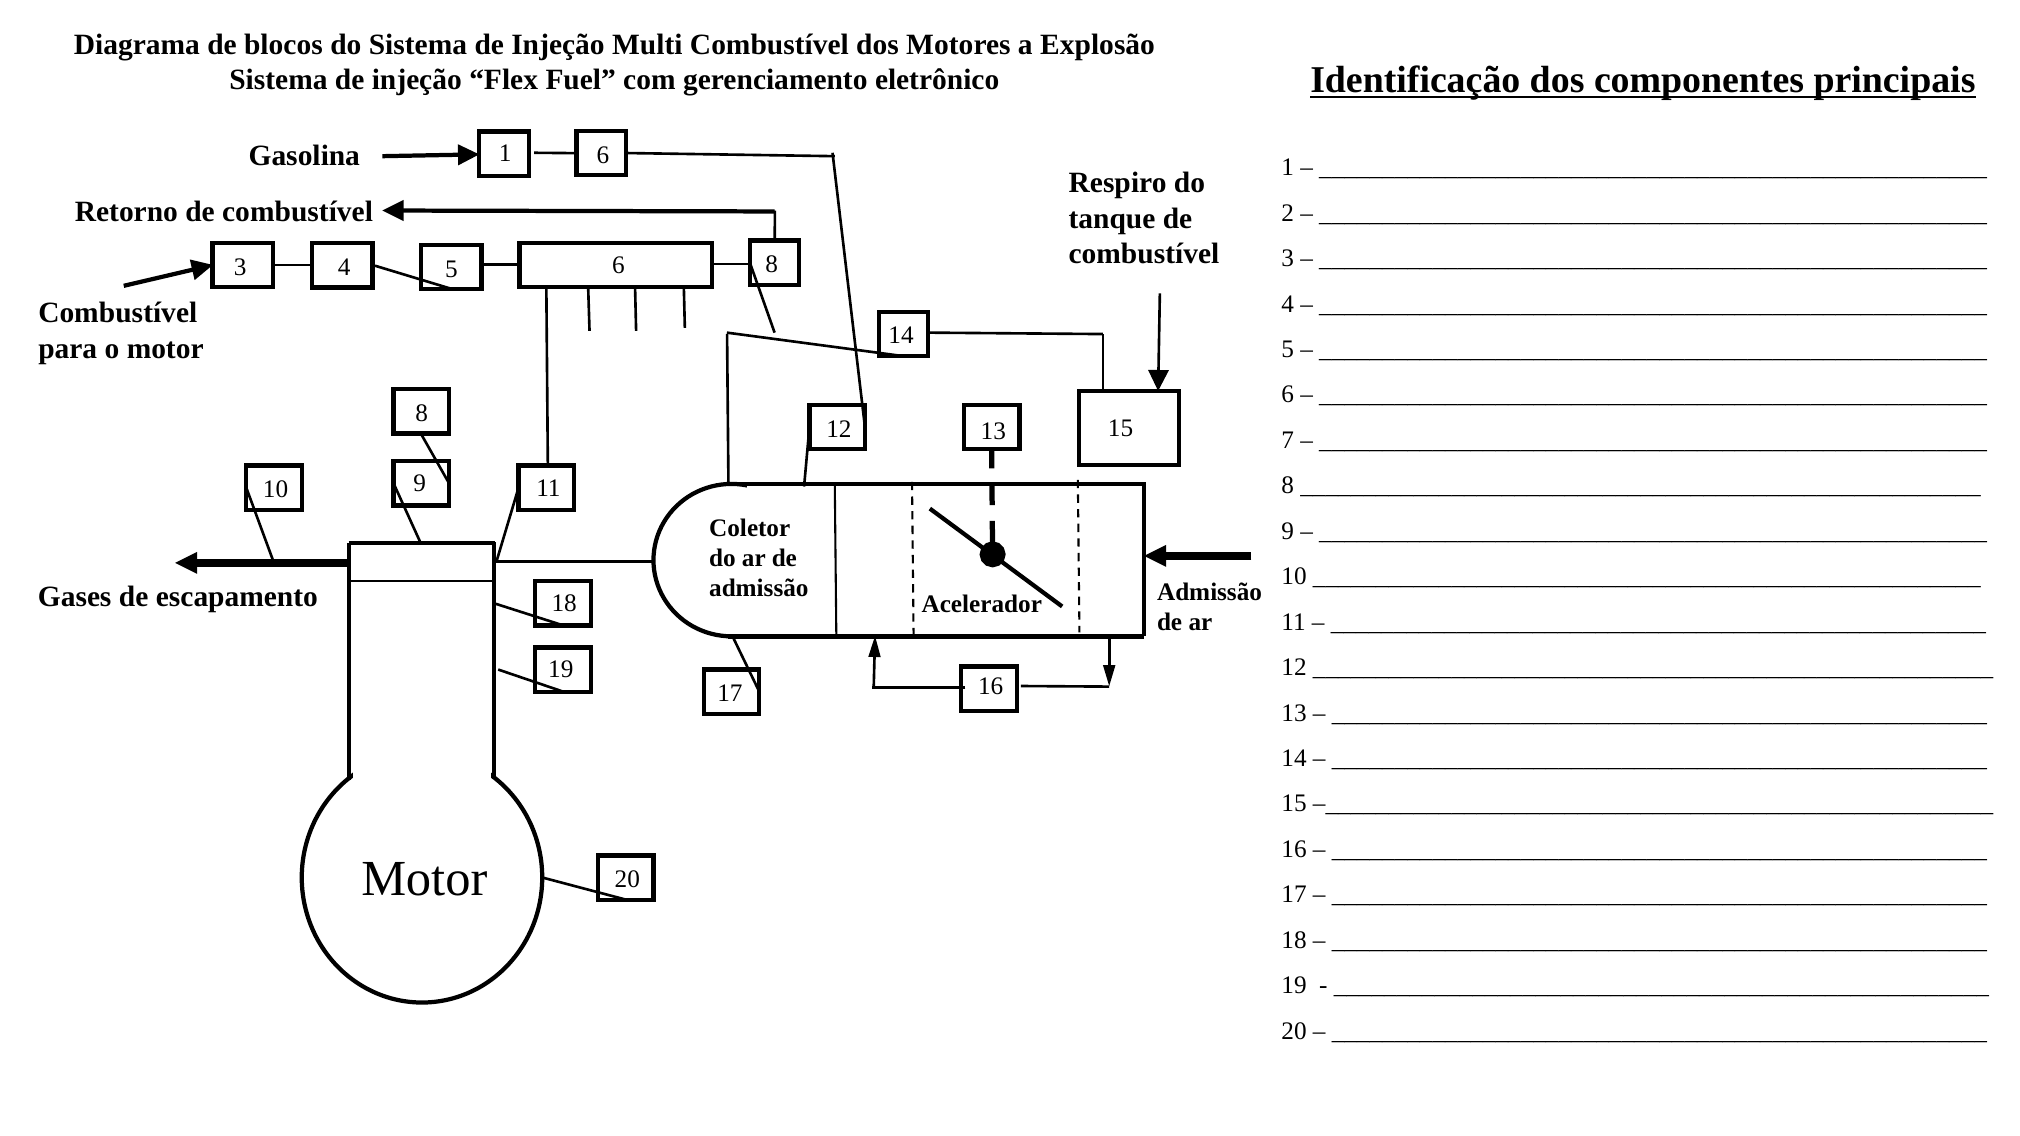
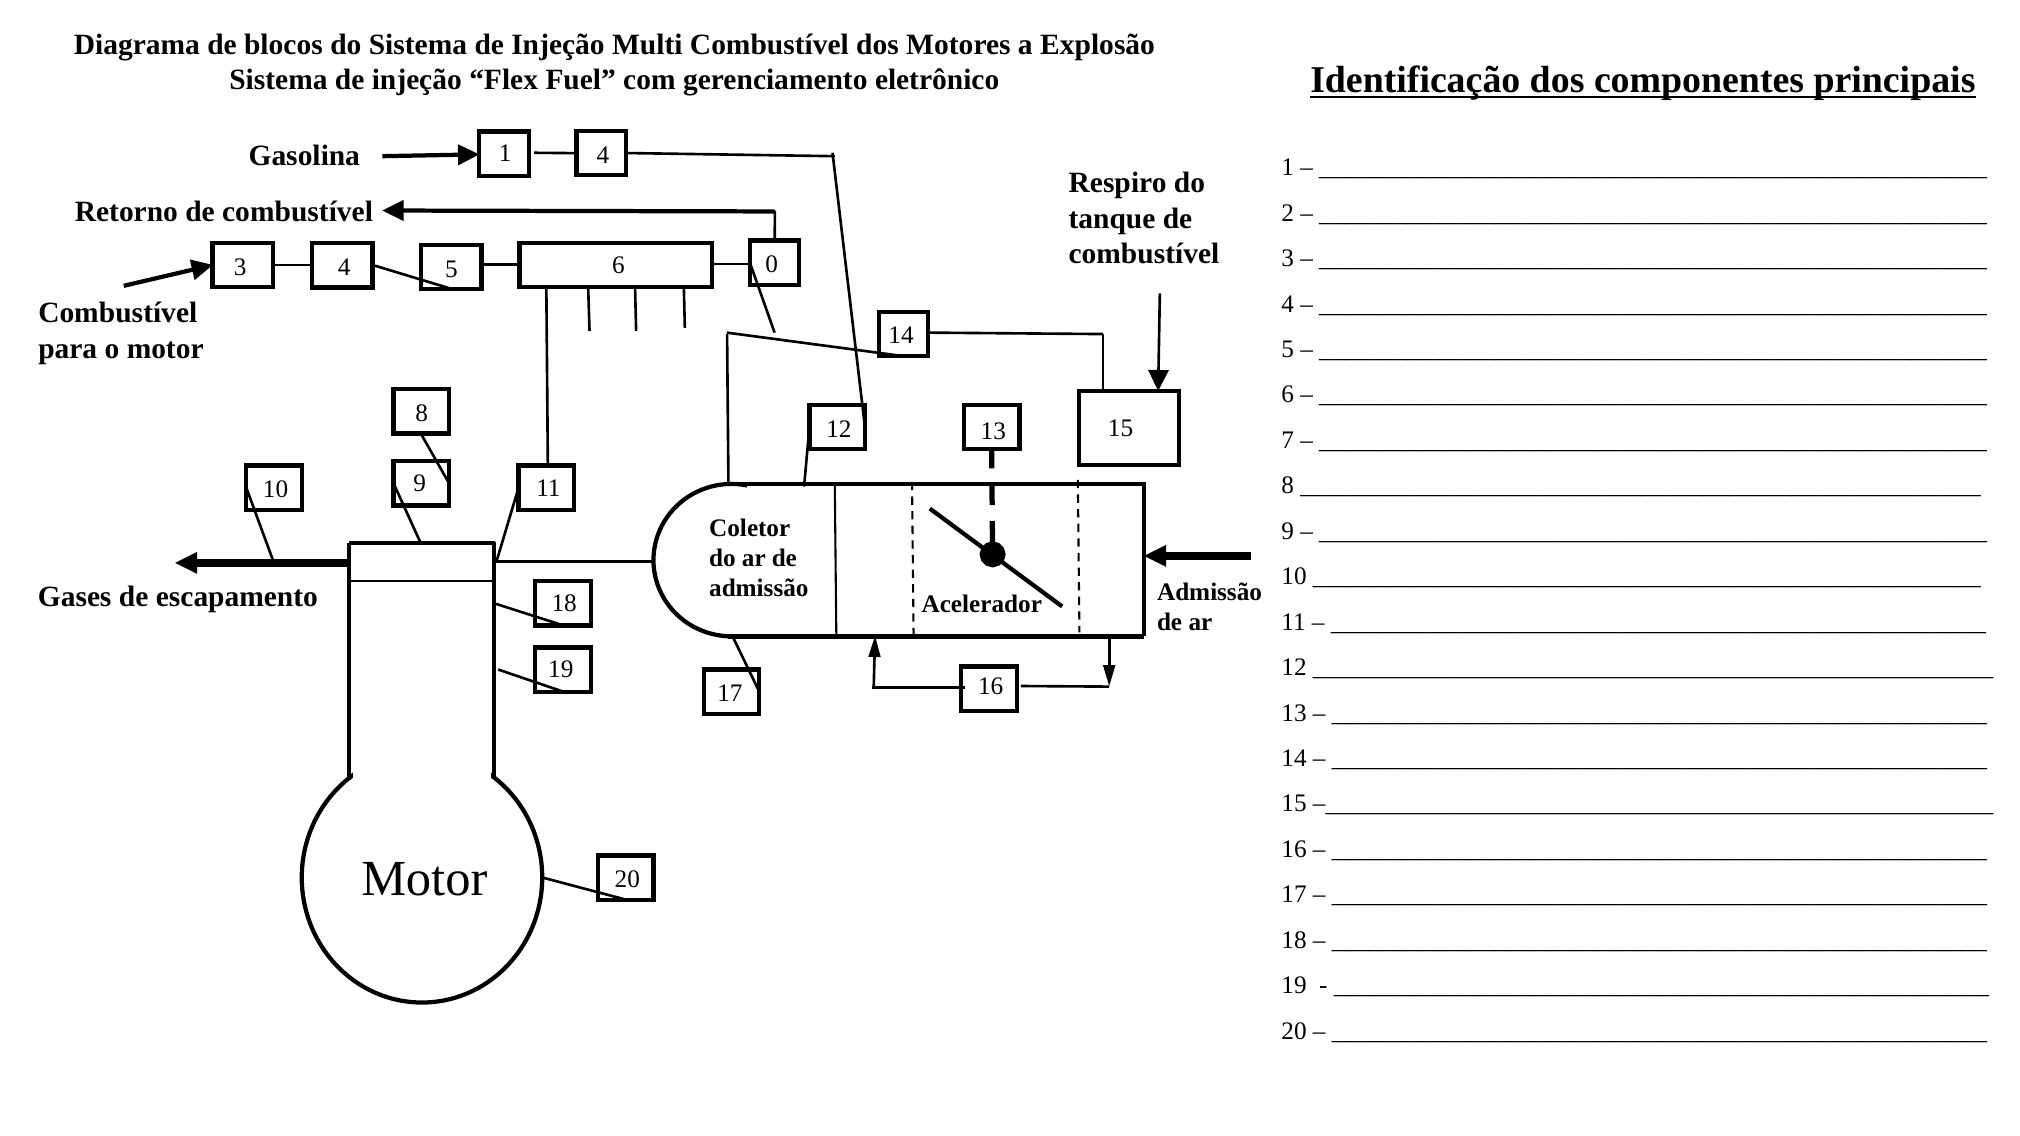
1 6: 6 -> 4
6 8: 8 -> 0
